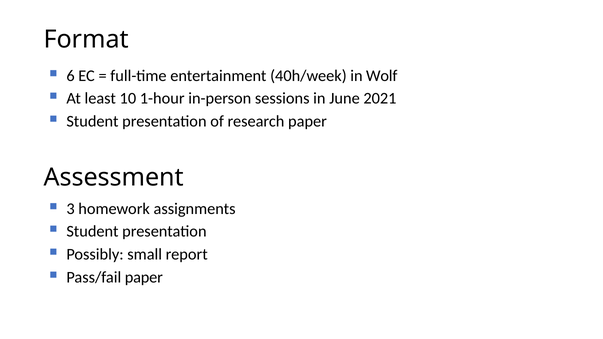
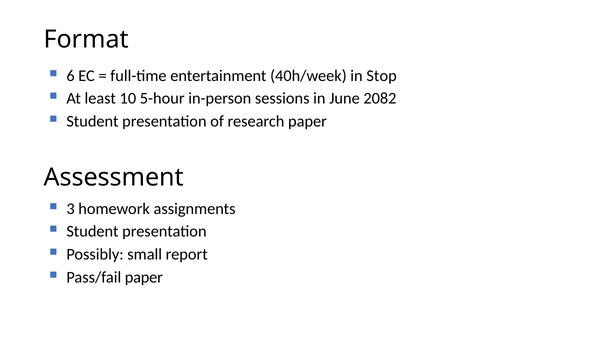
Wolf: Wolf -> Stop
1-hour: 1-hour -> 5-hour
2021: 2021 -> 2082
